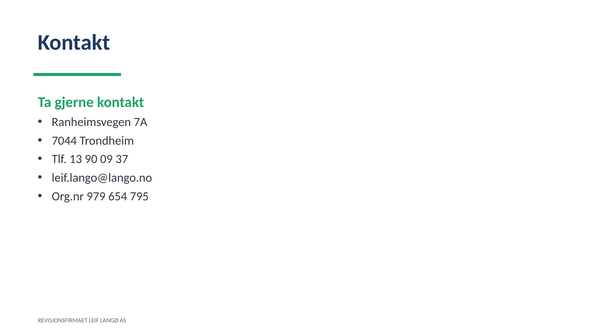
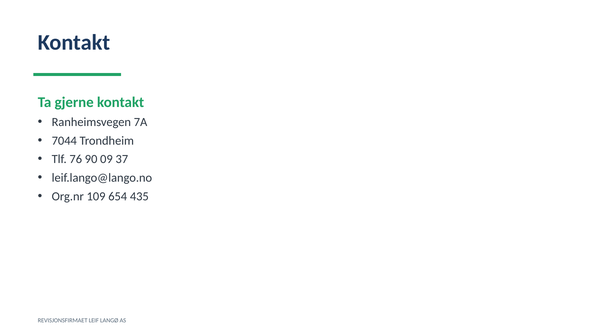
13: 13 -> 76
979: 979 -> 109
795: 795 -> 435
